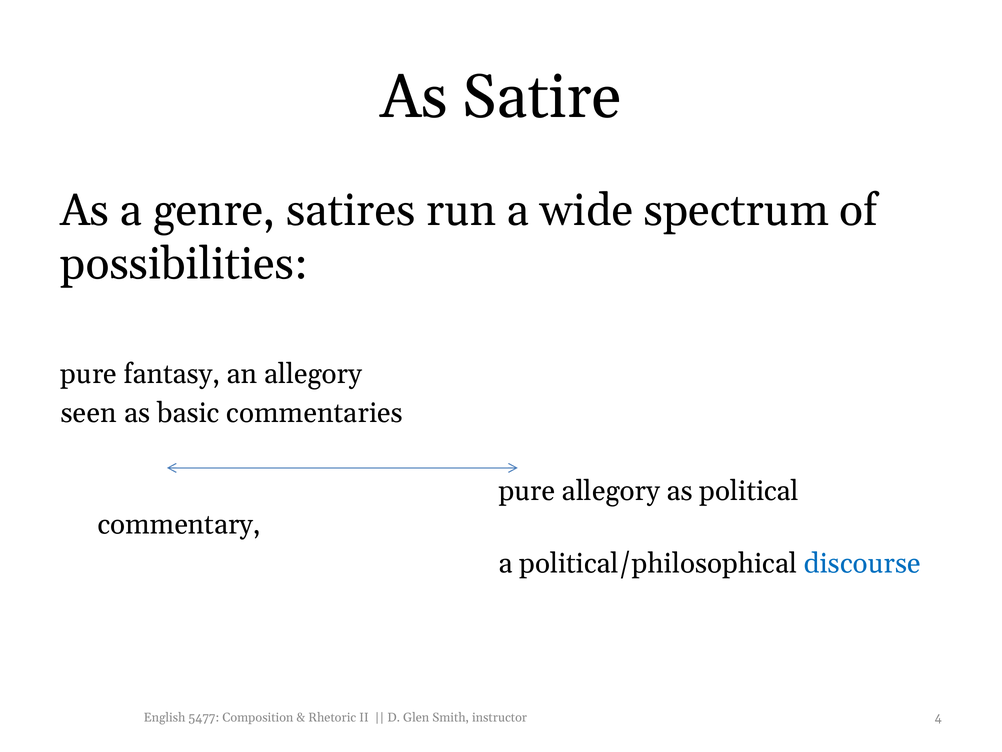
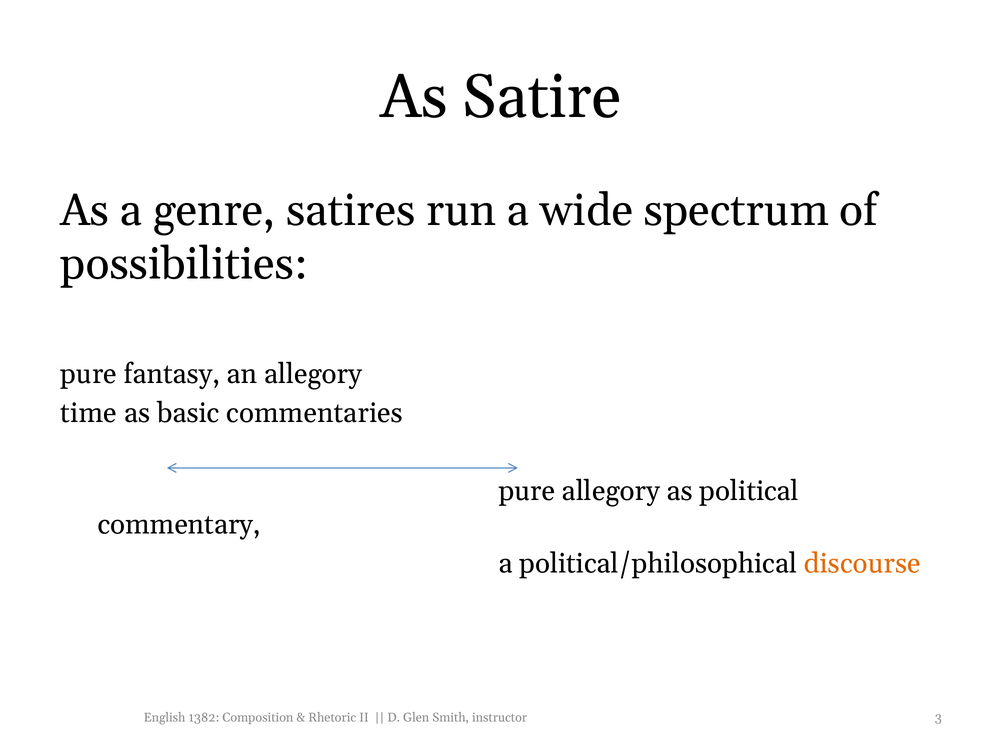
seen: seen -> time
discourse colour: blue -> orange
5477: 5477 -> 1382
4: 4 -> 3
